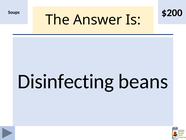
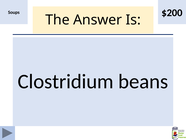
Disinfecting: Disinfecting -> Clostridium
